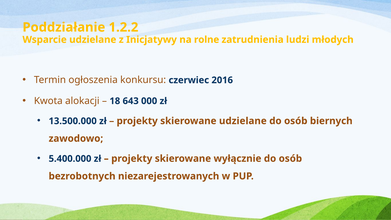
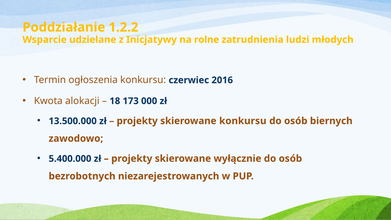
643: 643 -> 173
skierowane udzielane: udzielane -> konkursu
